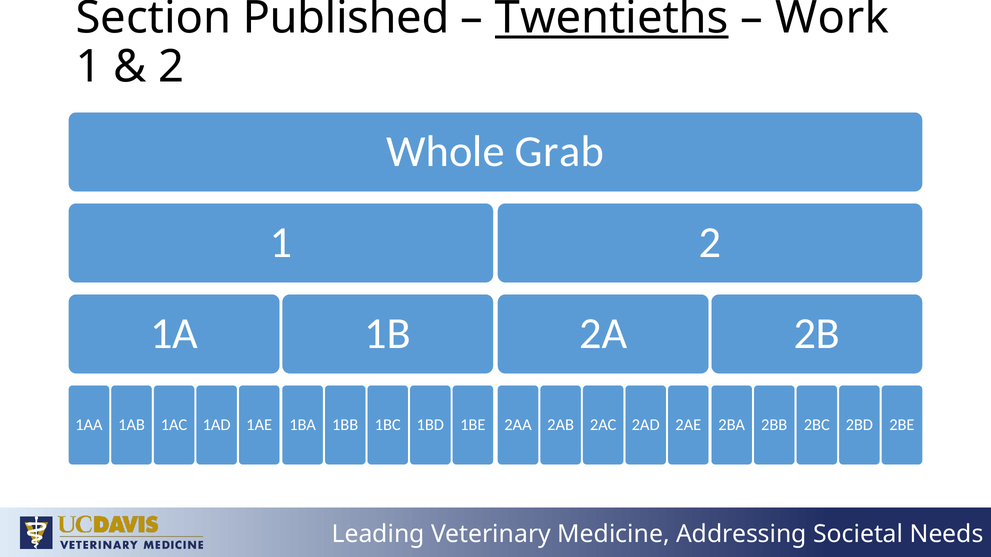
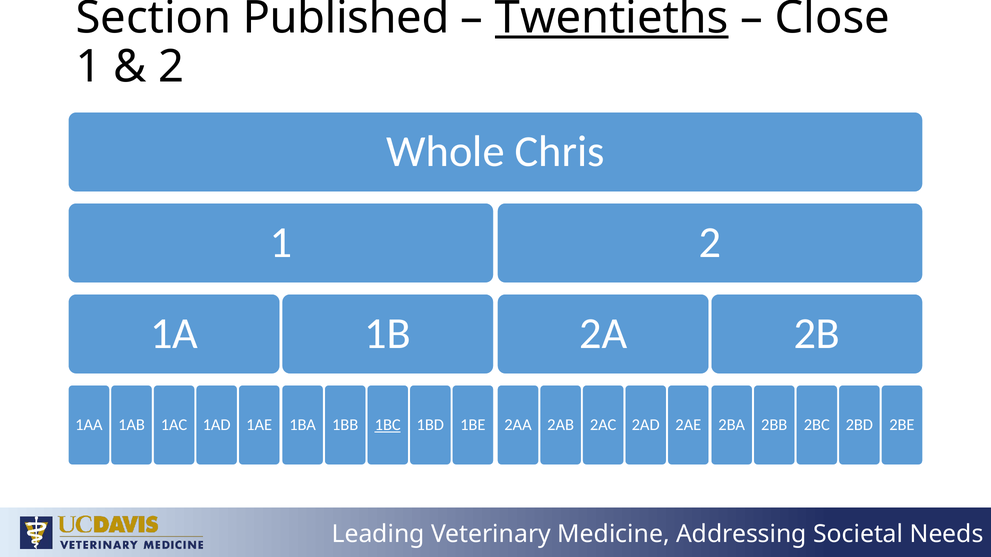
Work: Work -> Close
Grab: Grab -> Chris
1BC underline: none -> present
